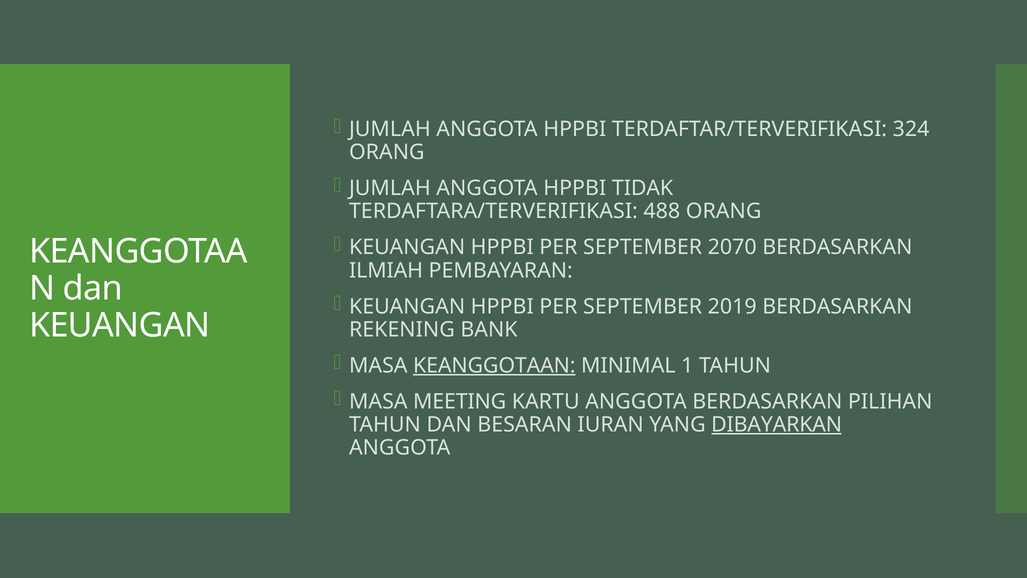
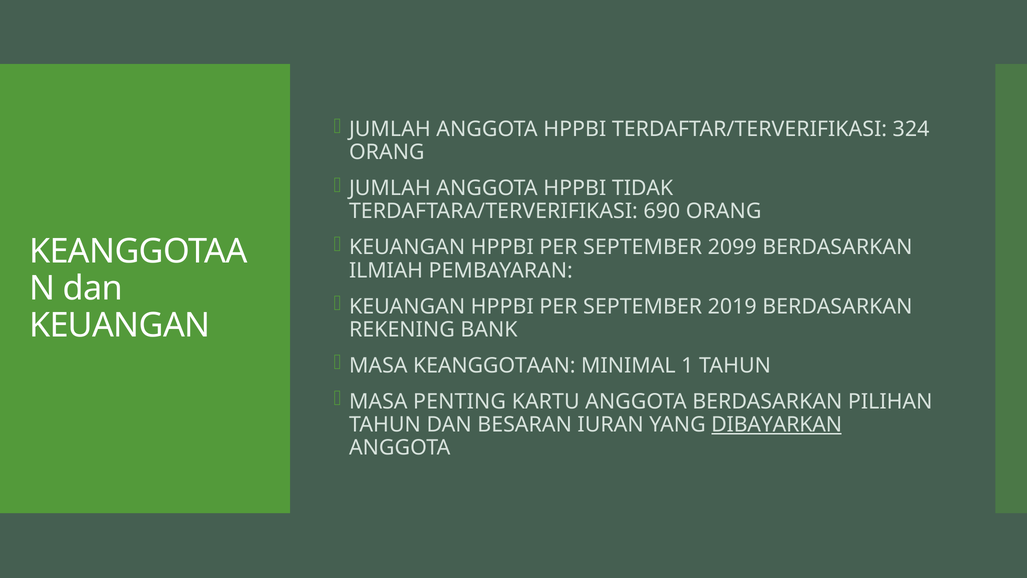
488: 488 -> 690
2070: 2070 -> 2099
KEANGGOTAAN underline: present -> none
MEETING: MEETING -> PENTING
